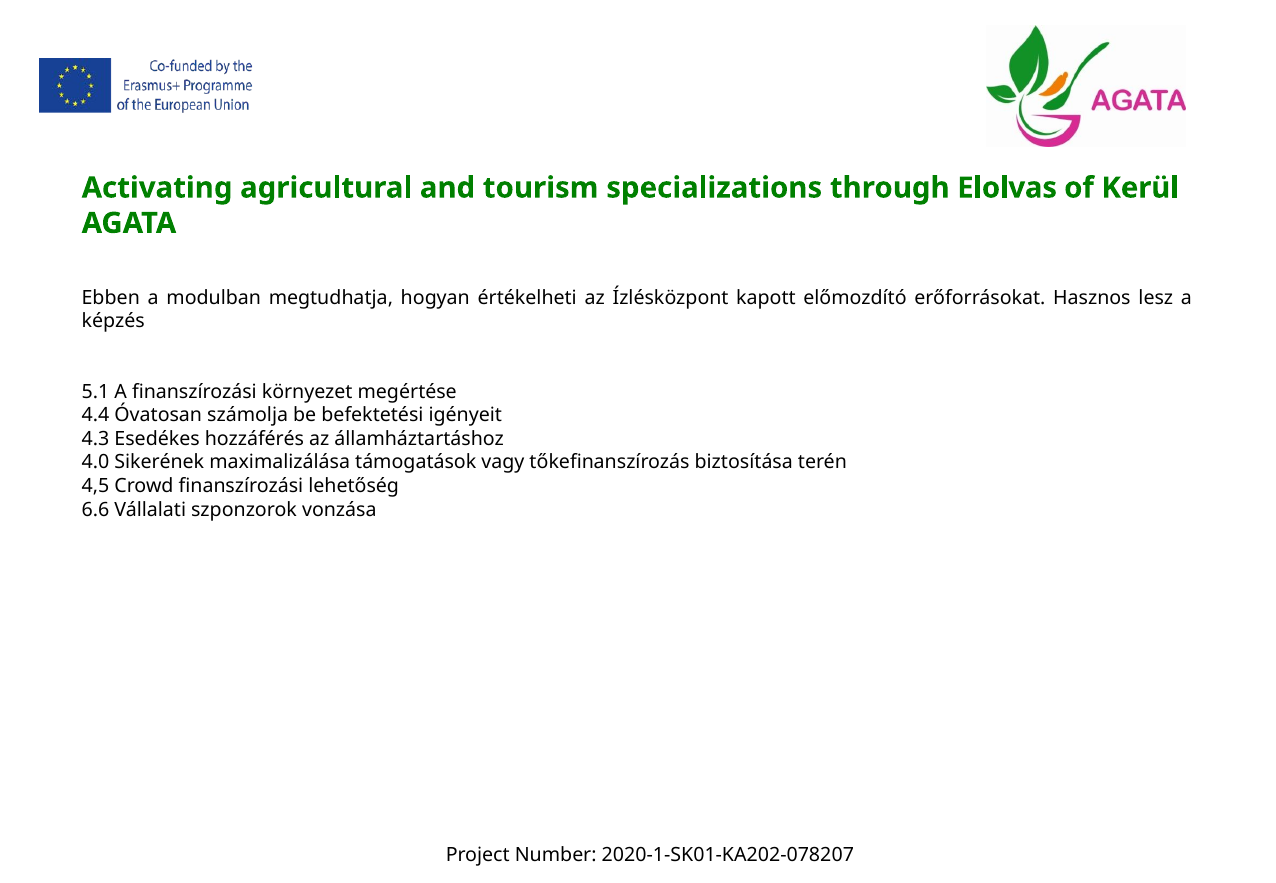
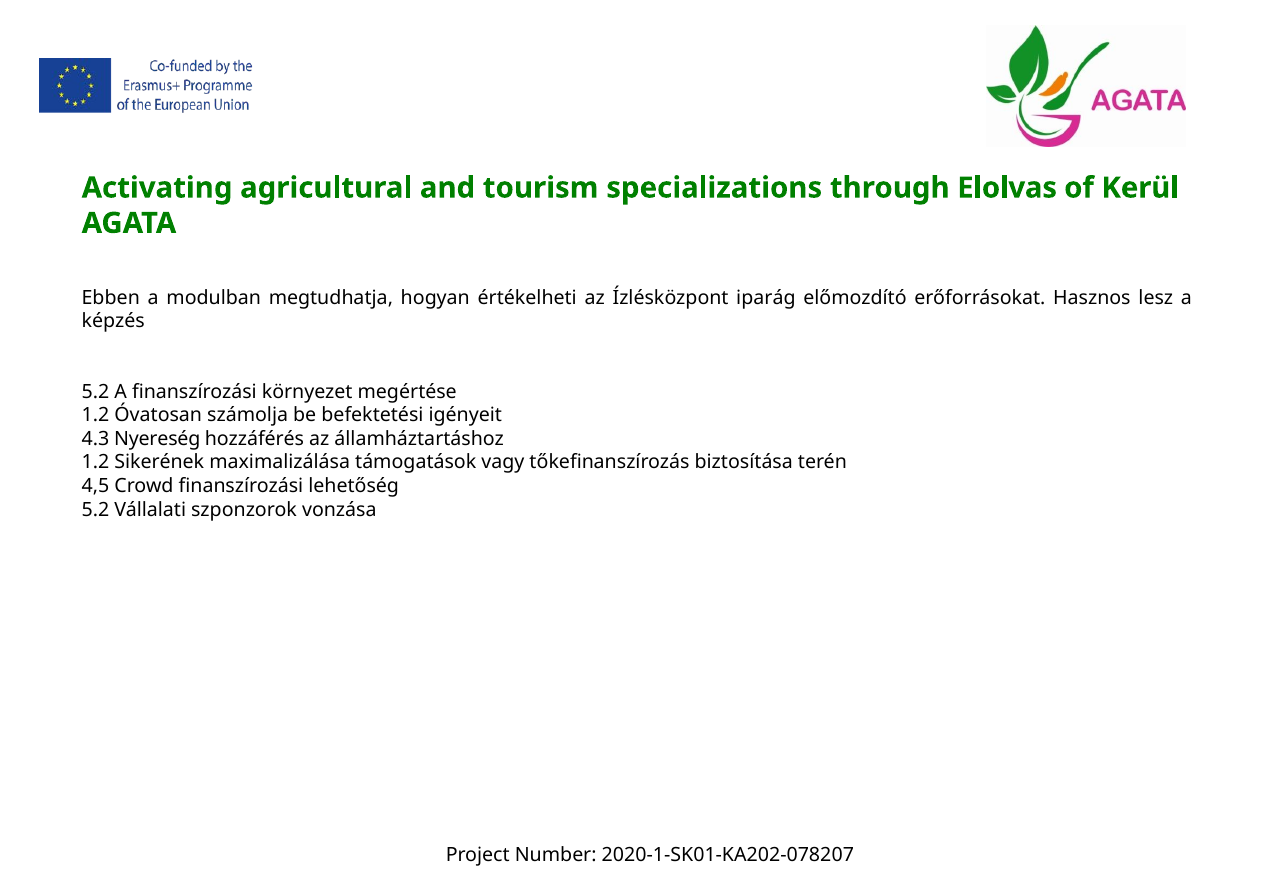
kapott: kapott -> iparág
5.1 at (96, 392): 5.1 -> 5.2
4.4 at (96, 416): 4.4 -> 1.2
Esedékes: Esedékes -> Nyereség
4.0 at (96, 463): 4.0 -> 1.2
6.6 at (96, 510): 6.6 -> 5.2
